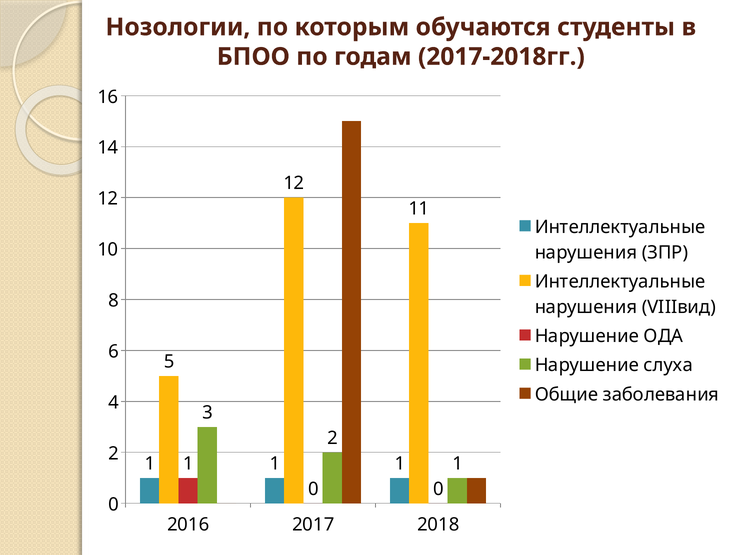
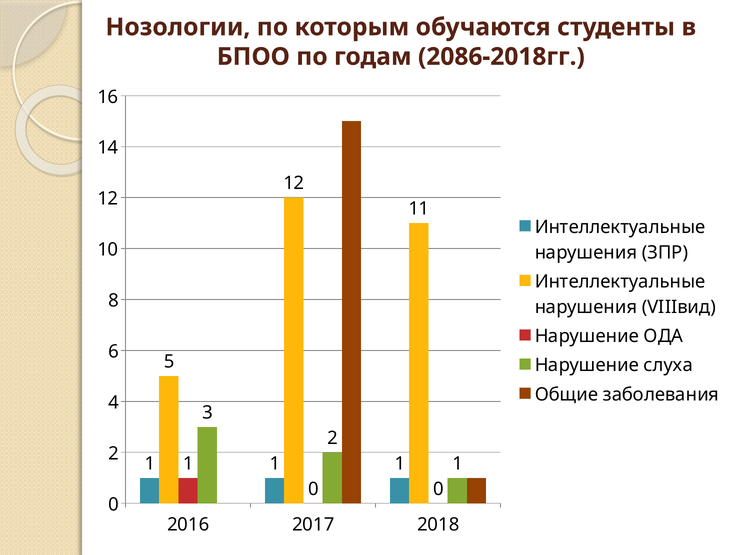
2017-2018гг: 2017-2018гг -> 2086-2018гг
